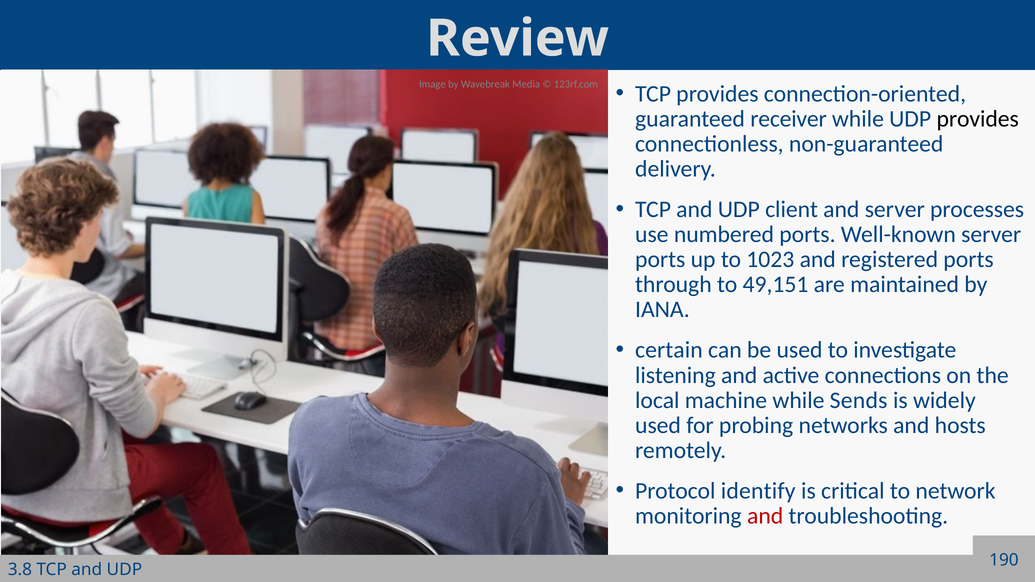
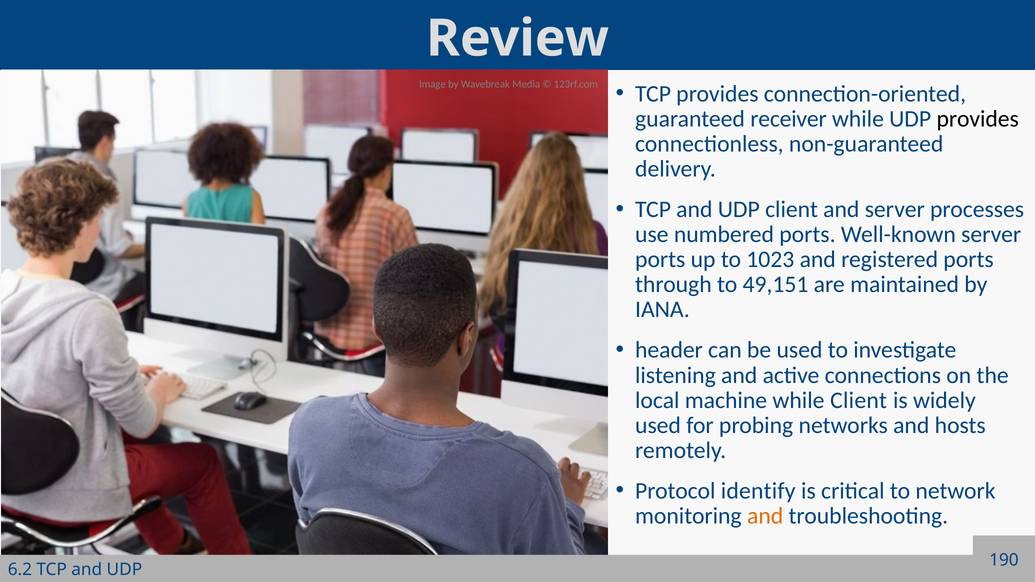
certain: certain -> header
while Sends: Sends -> Client
and at (765, 516) colour: red -> orange
3.8: 3.8 -> 6.2
